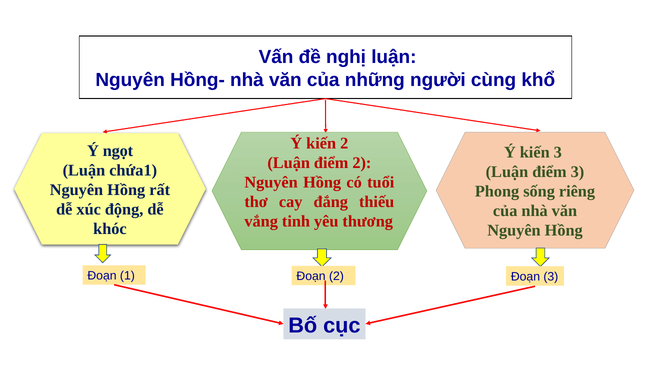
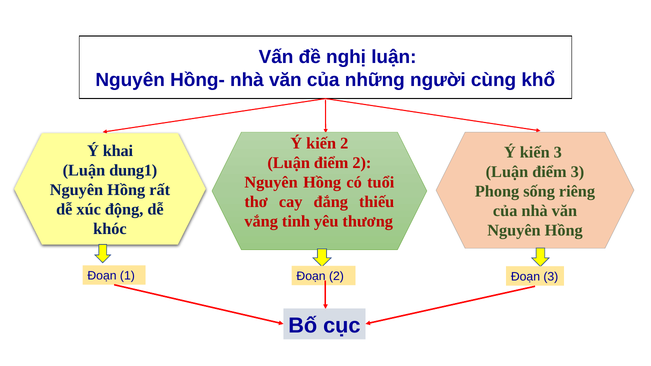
ngọt: ngọt -> khai
chứa1: chứa1 -> dung1
